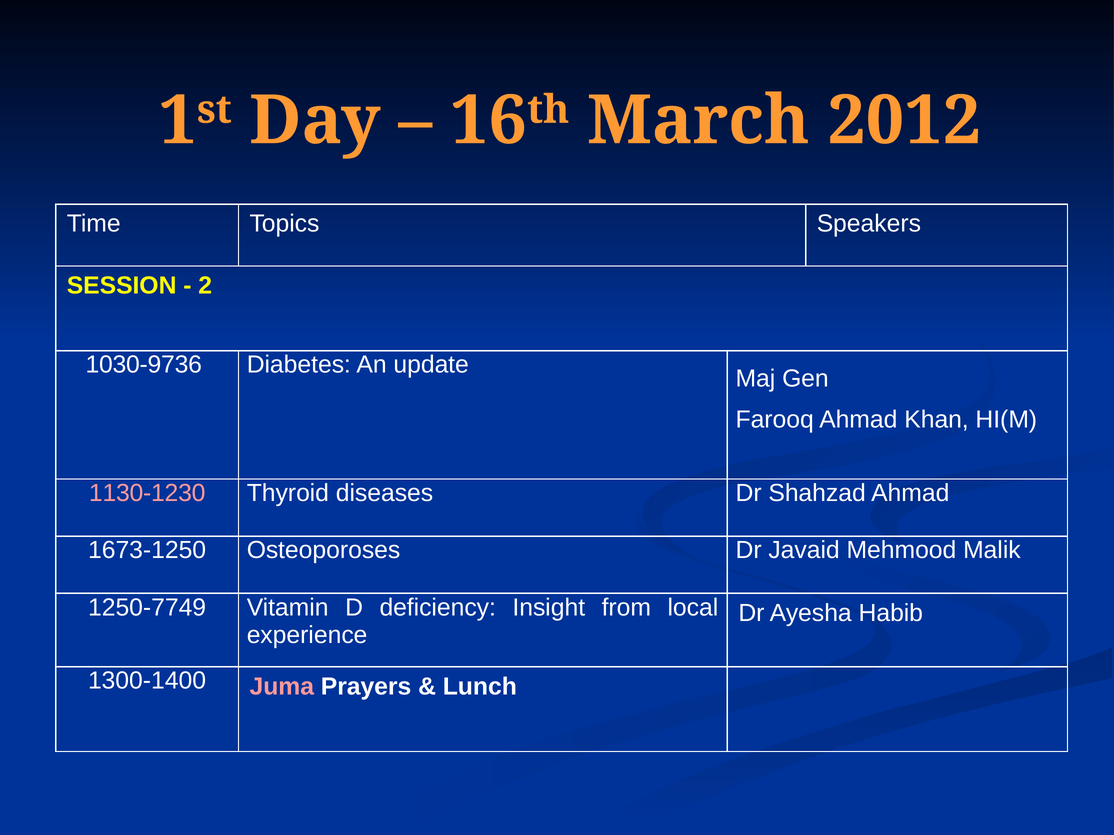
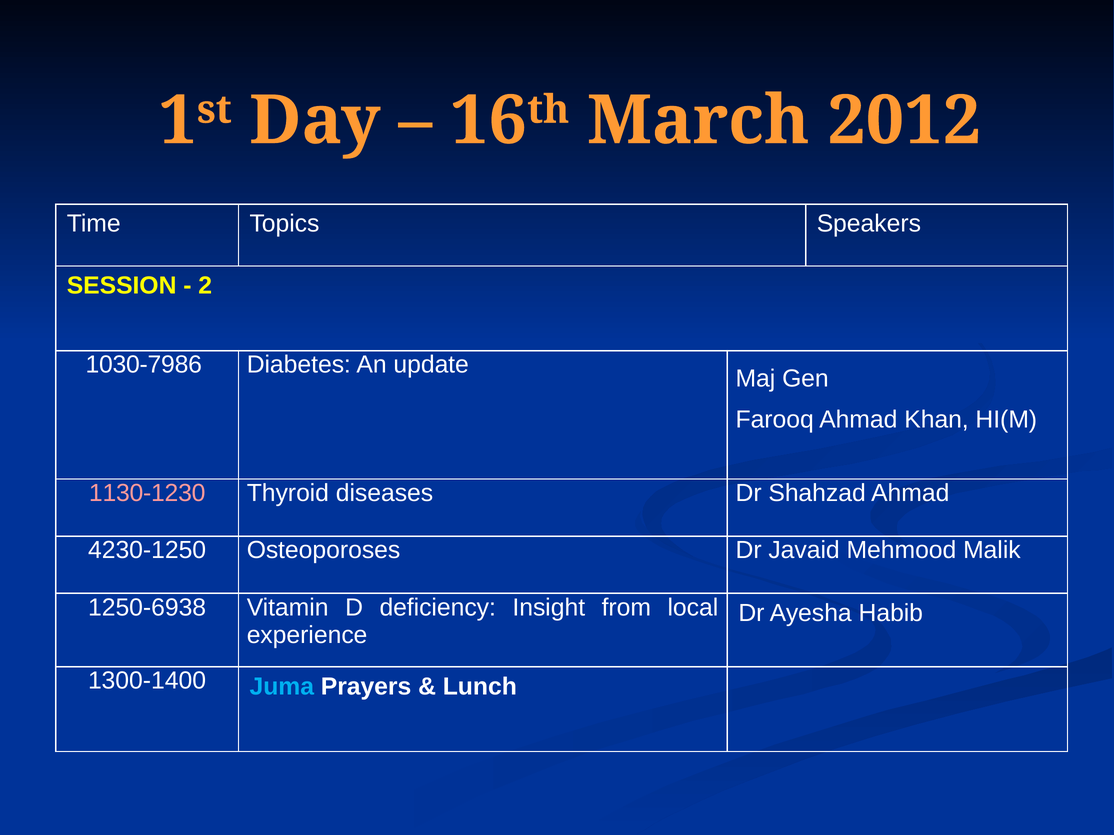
1030-9736: 1030-9736 -> 1030-7986
1673-1250: 1673-1250 -> 4230-1250
1250-7749: 1250-7749 -> 1250-6938
Juma colour: pink -> light blue
